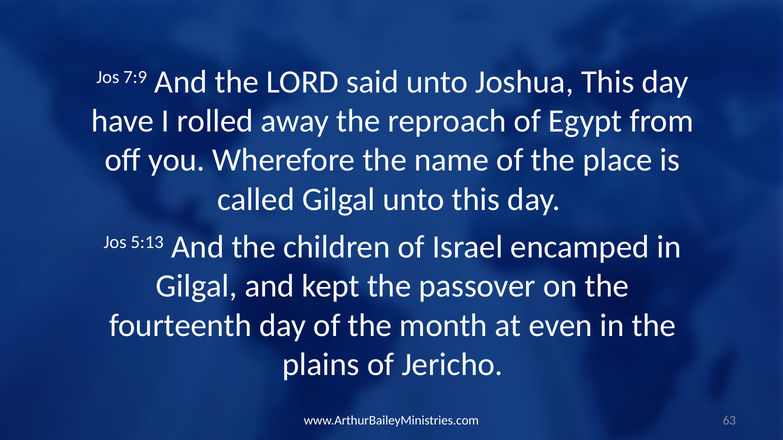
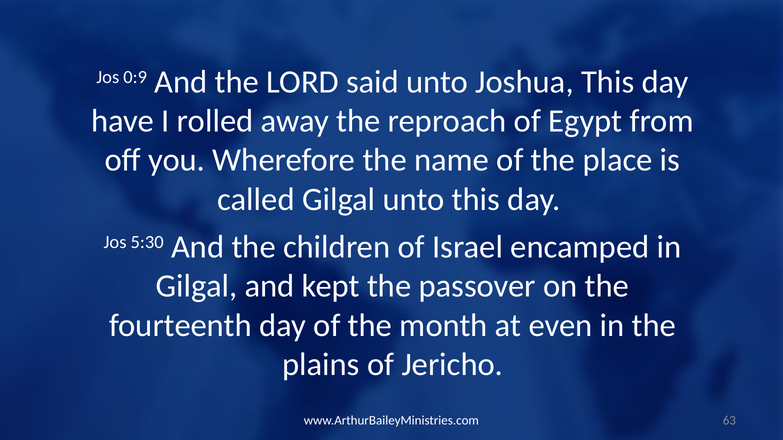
7:9: 7:9 -> 0:9
5:13: 5:13 -> 5:30
